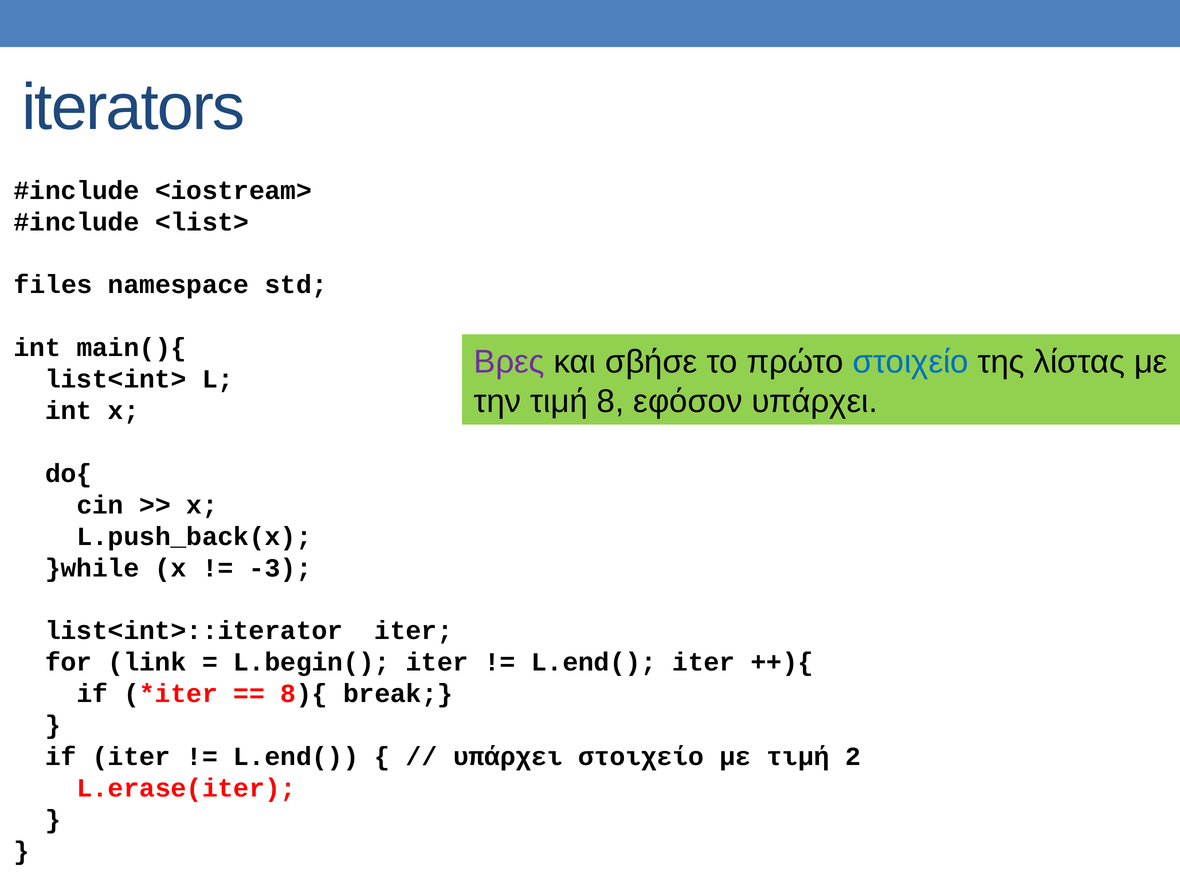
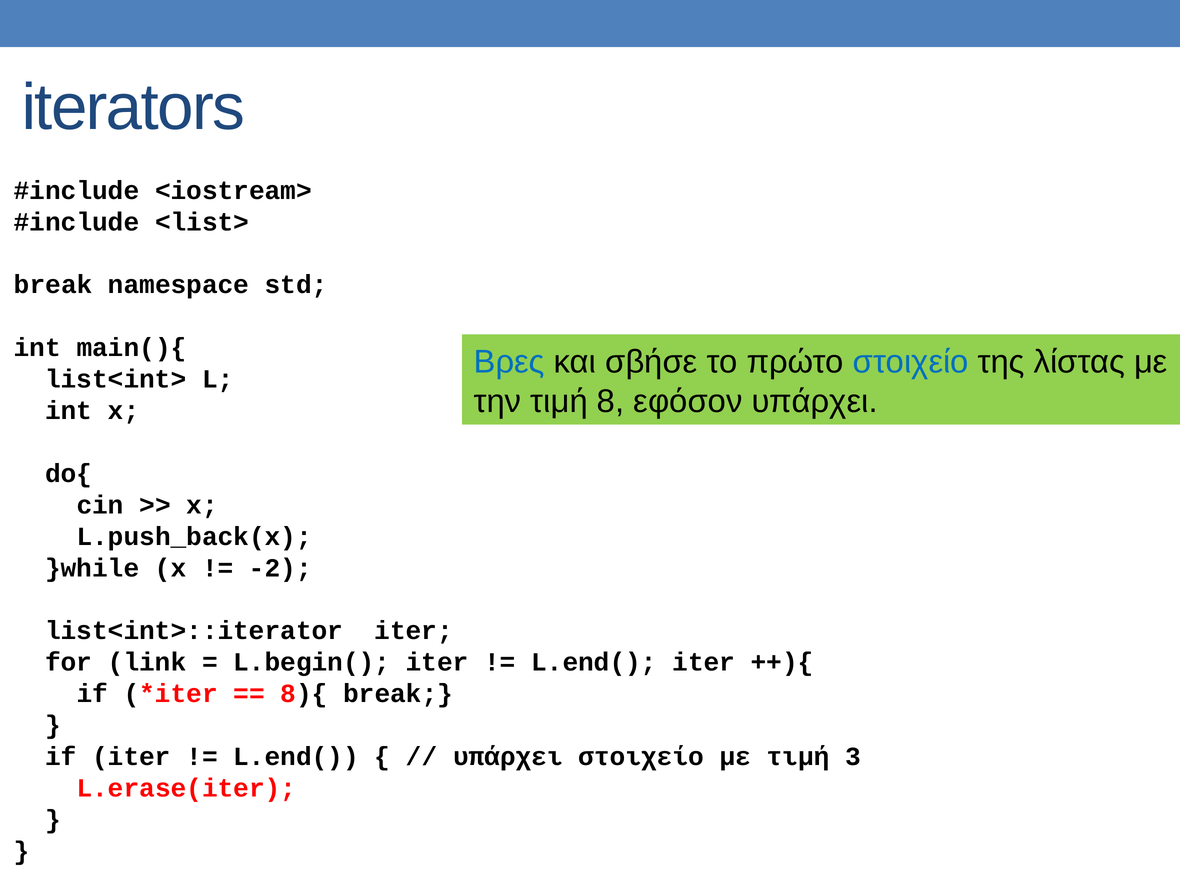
files at (53, 285): files -> break
Βρες colour: purple -> blue
-3: -3 -> -2
2: 2 -> 3
